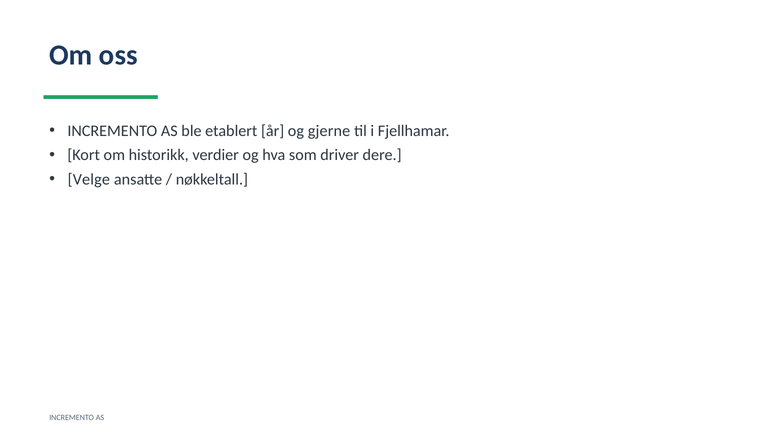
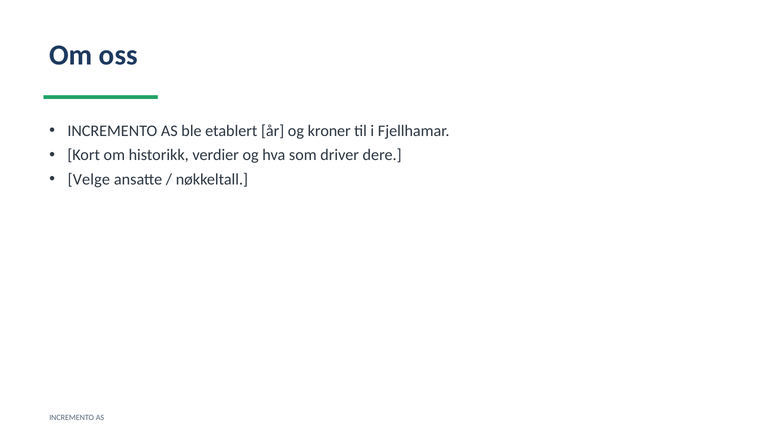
gjerne: gjerne -> kroner
